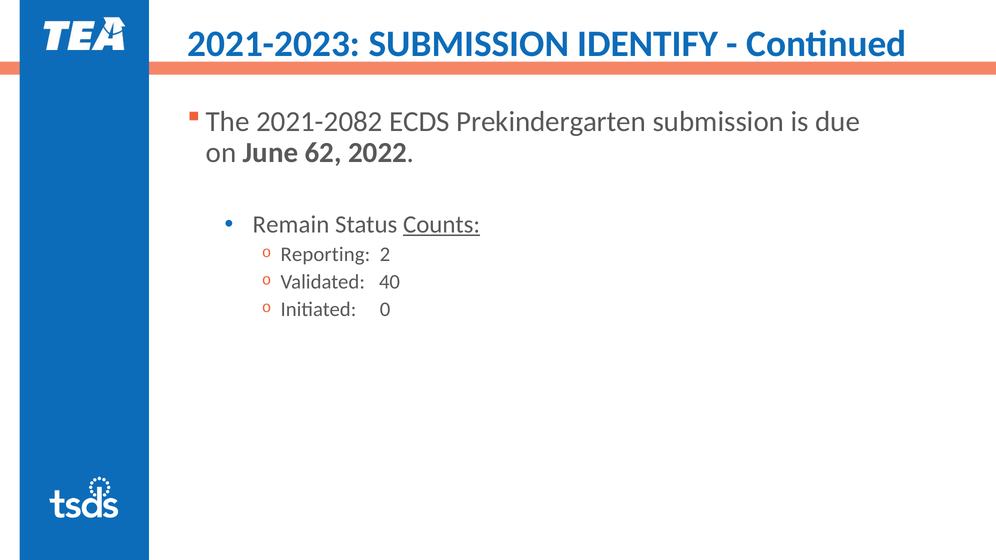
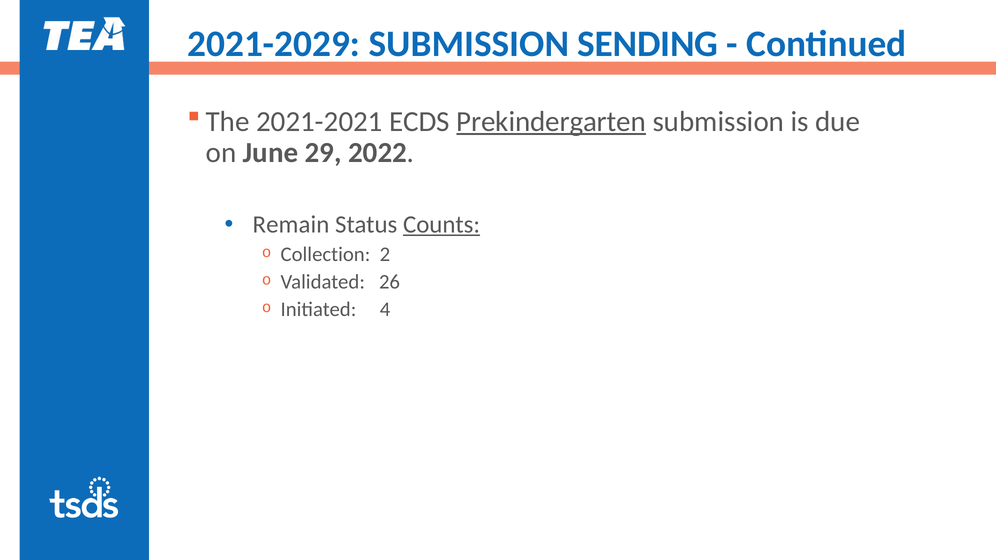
2021-2023: 2021-2023 -> 2021-2029
IDENTIFY: IDENTIFY -> SENDING
2021-2082: 2021-2082 -> 2021-2021
Prekindergarten underline: none -> present
62: 62 -> 29
Reporting: Reporting -> Collection
40: 40 -> 26
0: 0 -> 4
